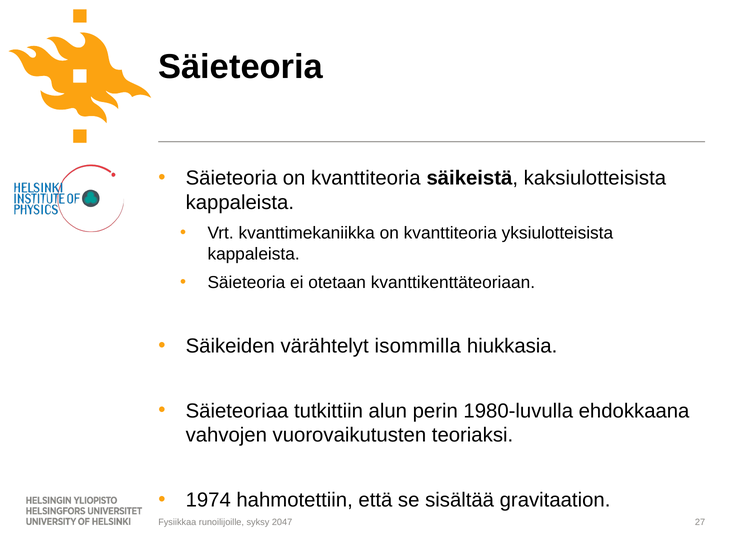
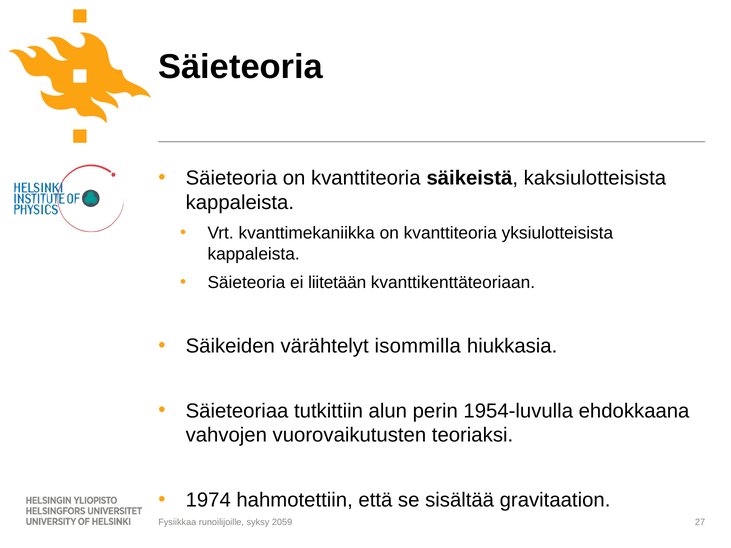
otetaan: otetaan -> liitetään
1980-luvulla: 1980-luvulla -> 1954-luvulla
2047: 2047 -> 2059
